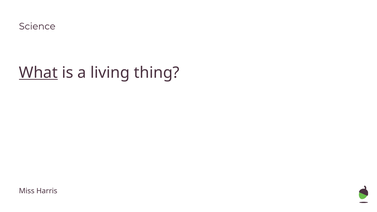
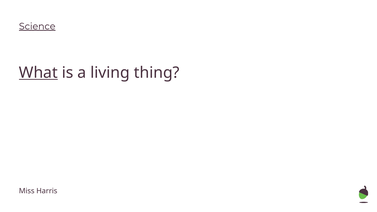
Science underline: none -> present
